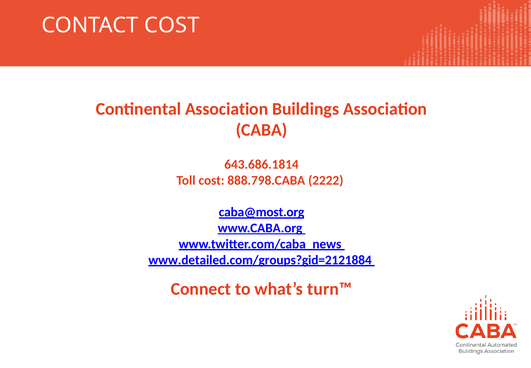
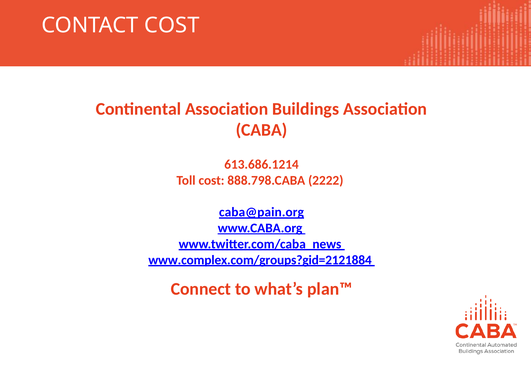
643.686.1814: 643.686.1814 -> 613.686.1214
caba@most.org: caba@most.org -> caba@pain.org
www.detailed.com/groups?gid=2121884: www.detailed.com/groups?gid=2121884 -> www.complex.com/groups?gid=2121884
turn™: turn™ -> plan™
